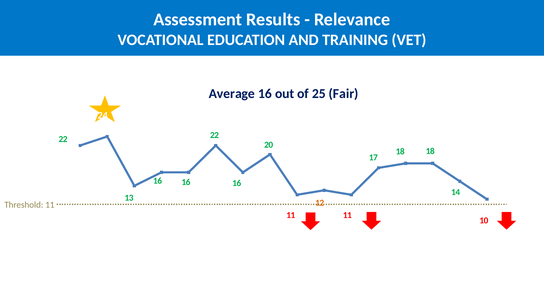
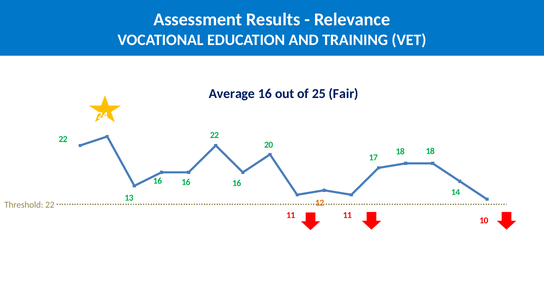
Threshold 11: 11 -> 22
